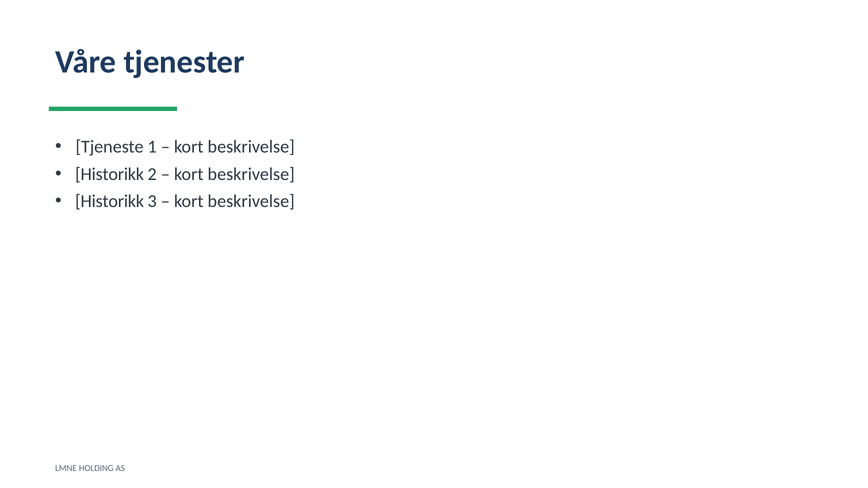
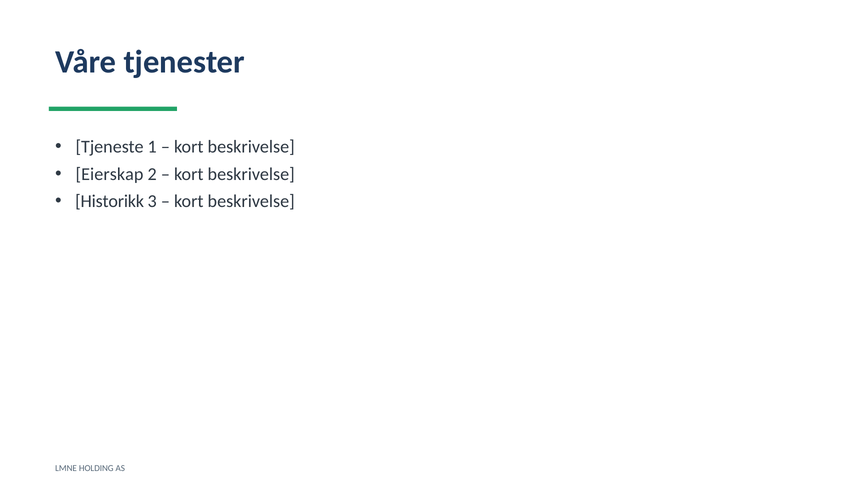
Historikk at (110, 174): Historikk -> Eierskap
